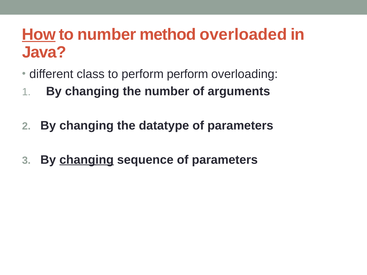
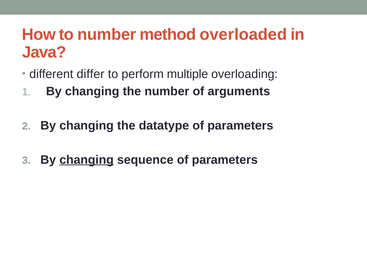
How underline: present -> none
class: class -> differ
perform perform: perform -> multiple
